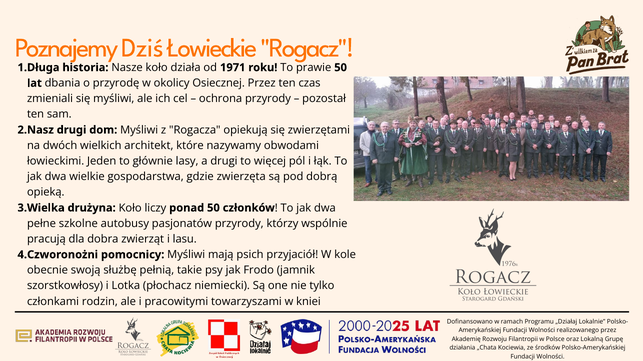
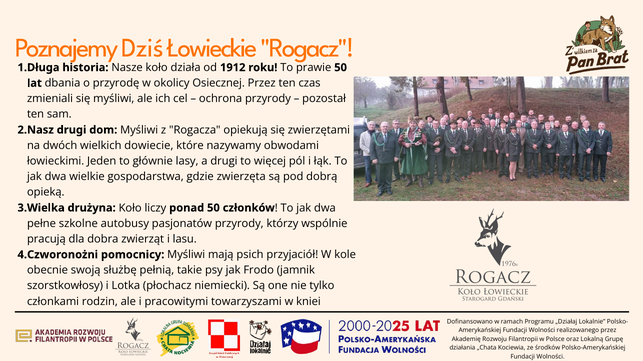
1971: 1971 -> 1912
architekt: architekt -> dowiecie
